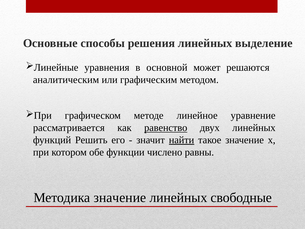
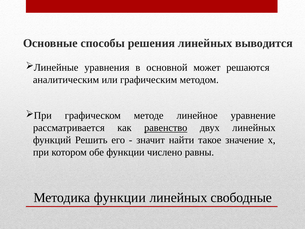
выделение: выделение -> выводится
найти underline: present -> none
Методика значение: значение -> функции
